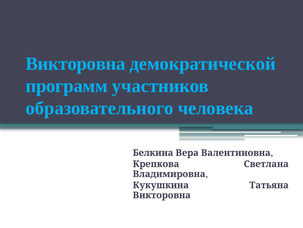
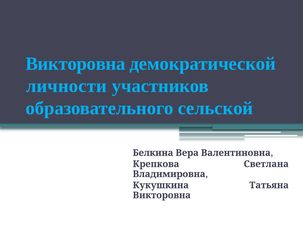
программ: программ -> личности
человека: человека -> сельской
